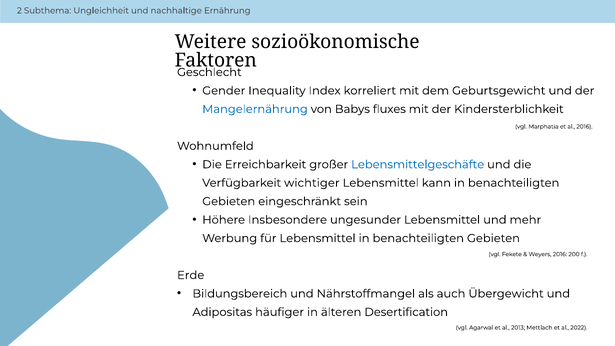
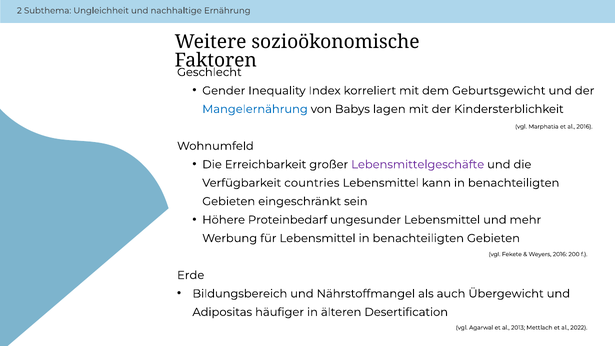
fluxes: fluxes -> lagen
Lebensmittelgeschäfte colour: blue -> purple
wichtiger: wichtiger -> countries
Insbesondere: Insbesondere -> Proteinbedarf
